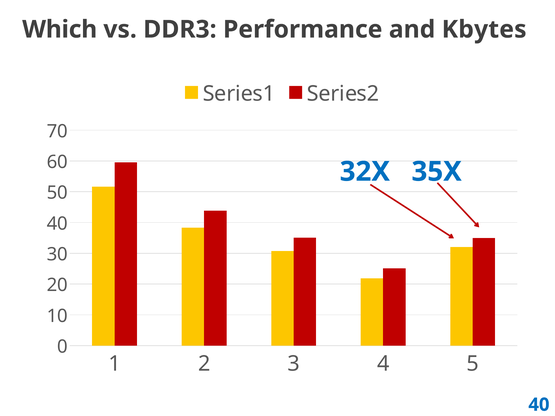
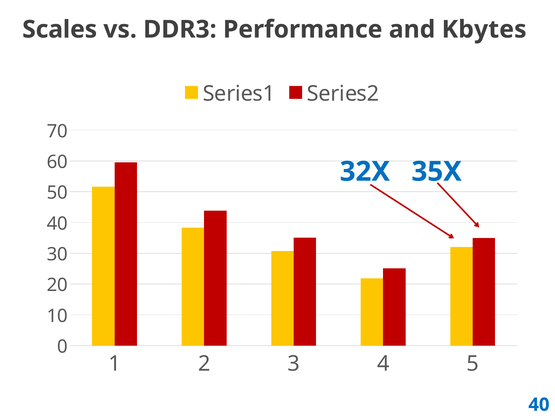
Which: Which -> Scales
